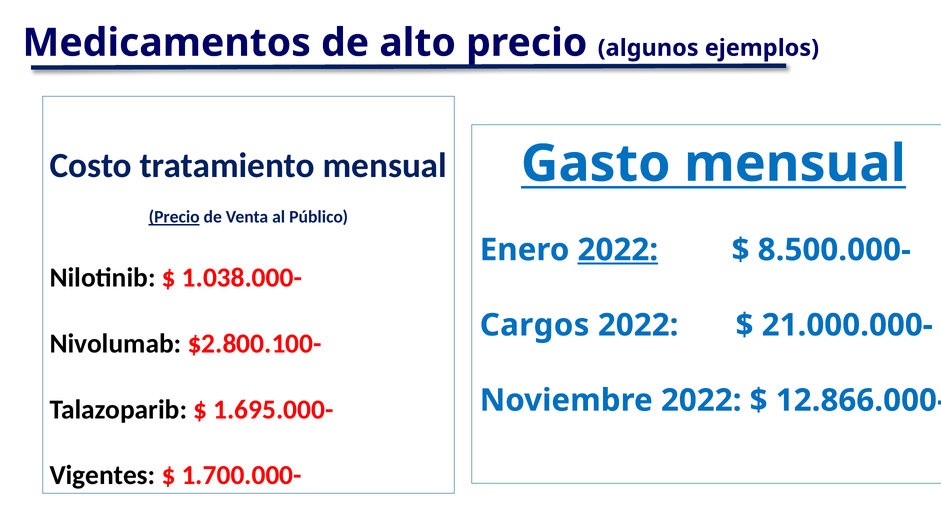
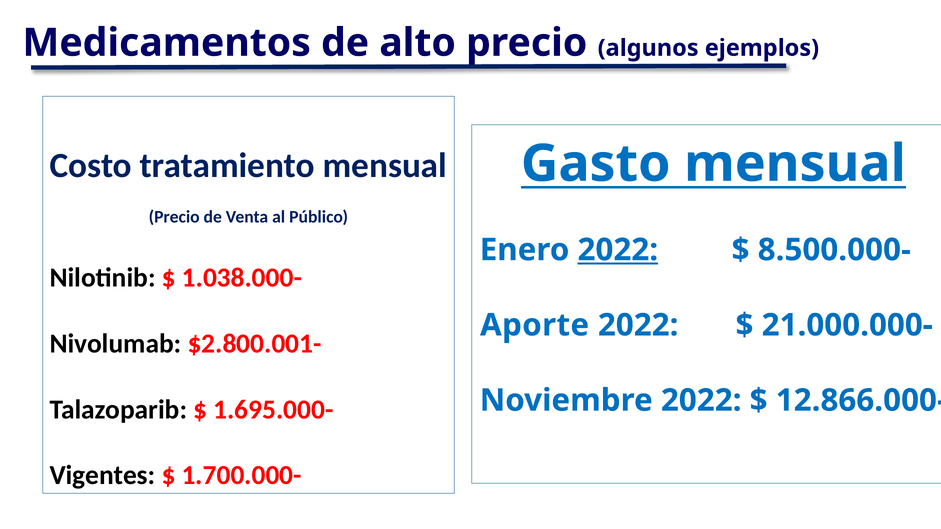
Precio at (174, 217) underline: present -> none
Cargos: Cargos -> Aporte
$2.800.100-: $2.800.100- -> $2.800.001-
